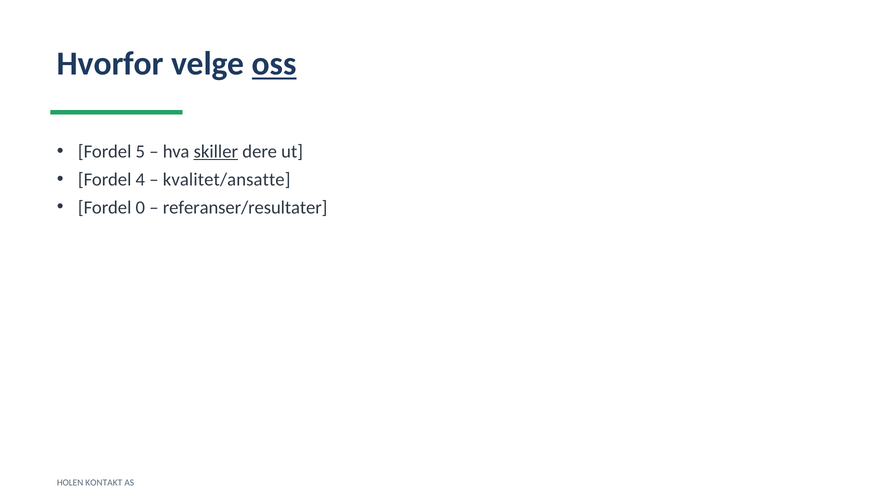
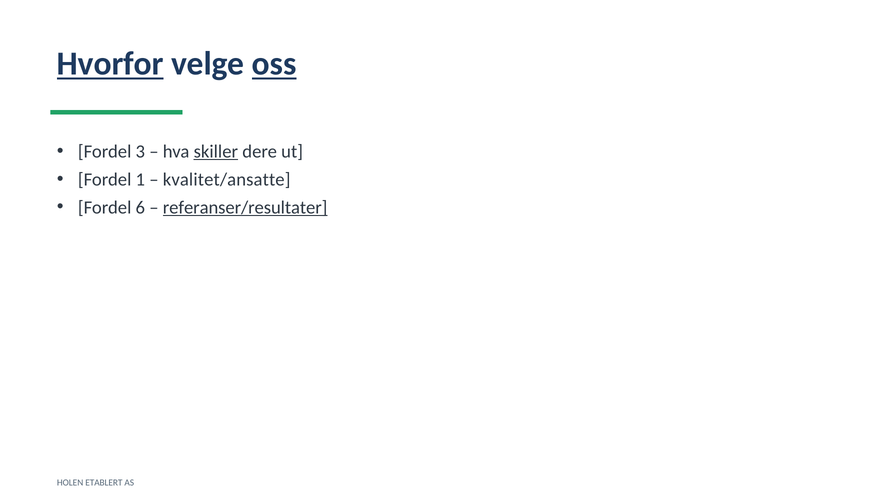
Hvorfor underline: none -> present
5: 5 -> 3
4: 4 -> 1
0: 0 -> 6
referanser/resultater underline: none -> present
KONTAKT: KONTAKT -> ETABLERT
